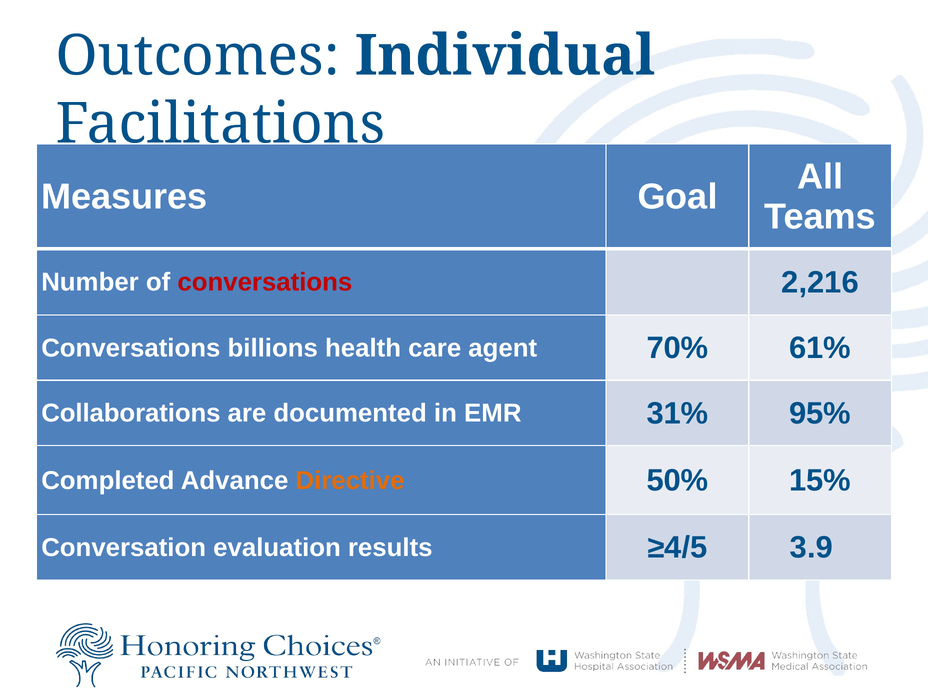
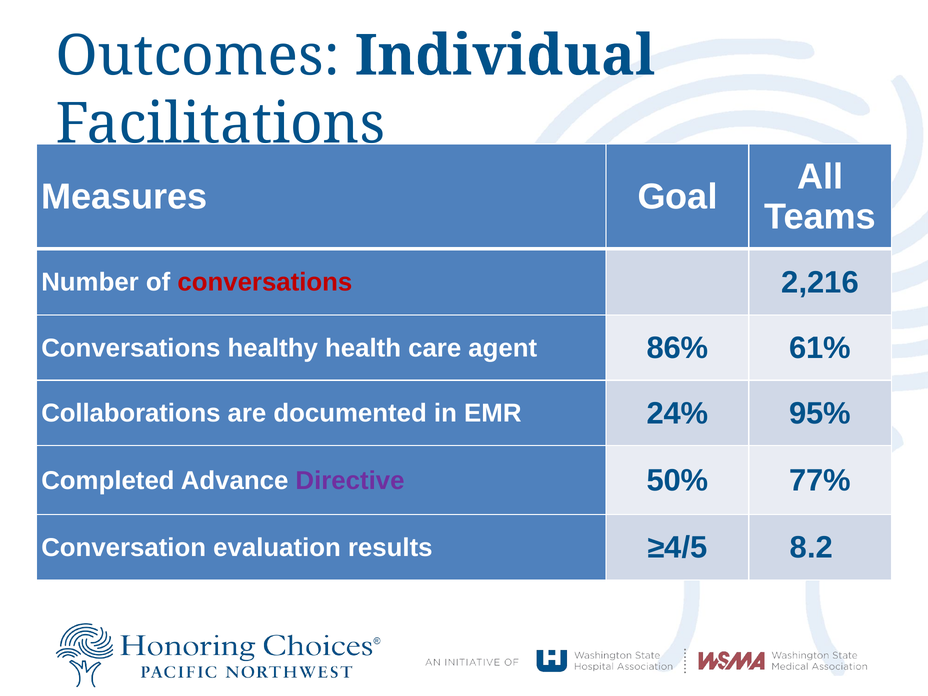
billions: billions -> healthy
70%: 70% -> 86%
31%: 31% -> 24%
Directive colour: orange -> purple
15%: 15% -> 77%
3.9: 3.9 -> 8.2
